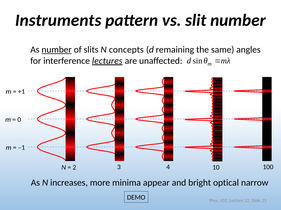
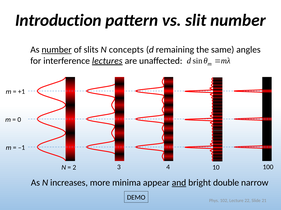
Instruments: Instruments -> Introduction
and underline: none -> present
optical: optical -> double
